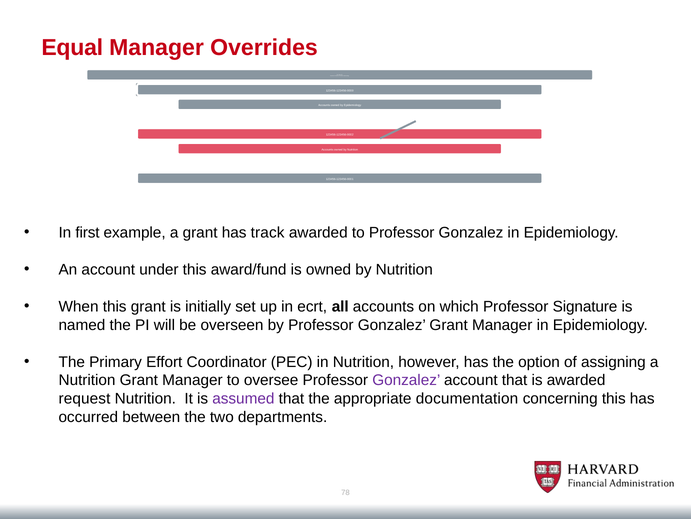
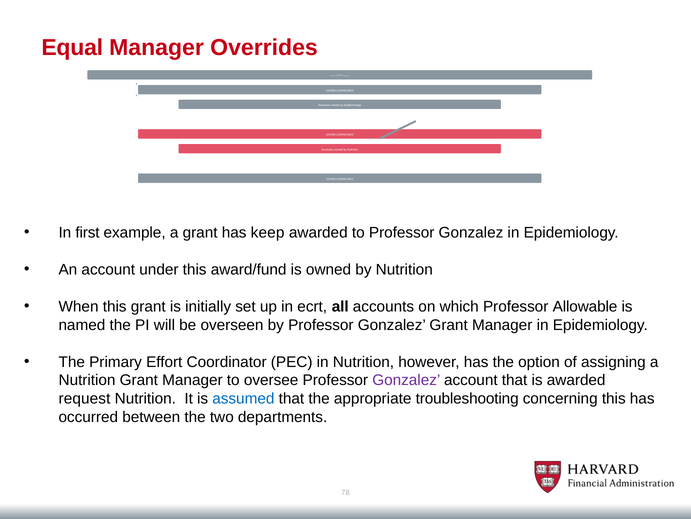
track: track -> keep
Signature: Signature -> Allowable
assumed colour: purple -> blue
documentation: documentation -> troubleshooting
